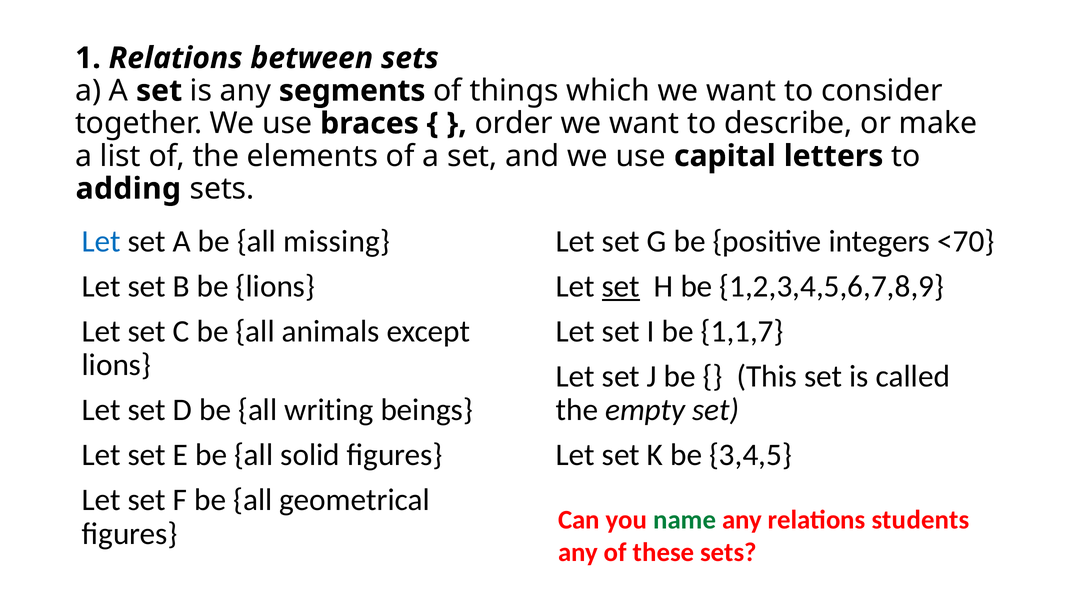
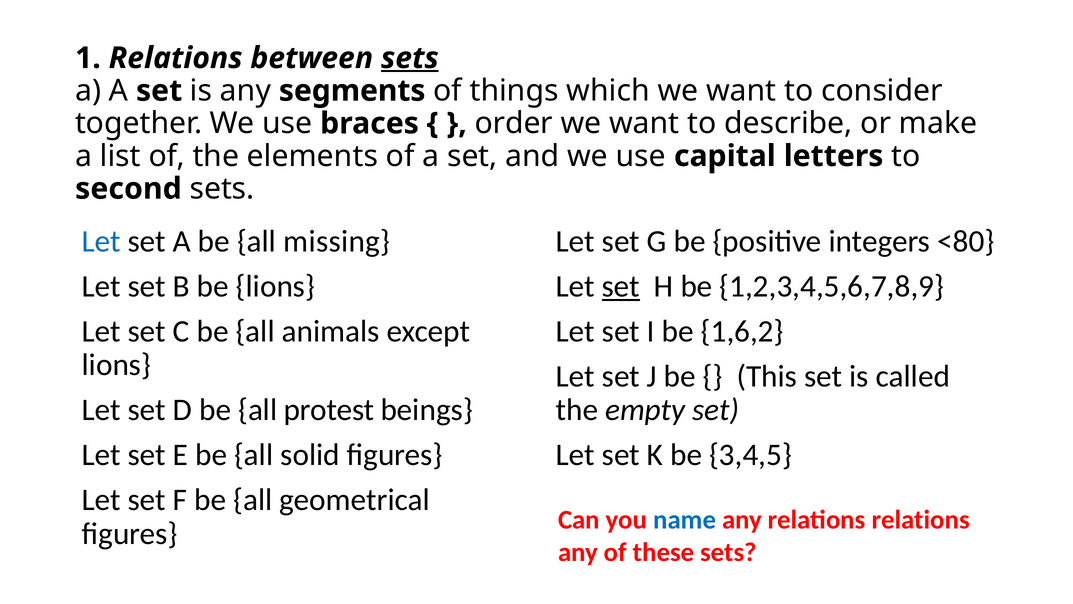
sets at (410, 58) underline: none -> present
adding: adding -> second
˂70: ˂70 -> ˂80
1,1,7: 1,1,7 -> 1,6,2
writing: writing -> protest
name colour: green -> blue
relations students: students -> relations
